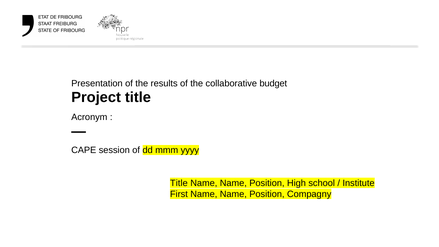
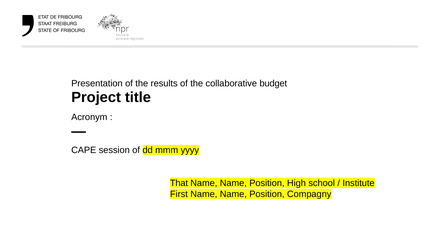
Title at (179, 183): Title -> That
